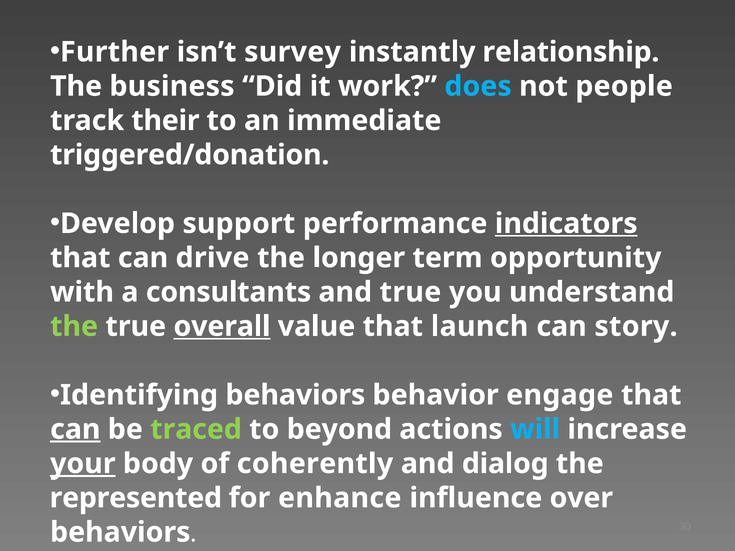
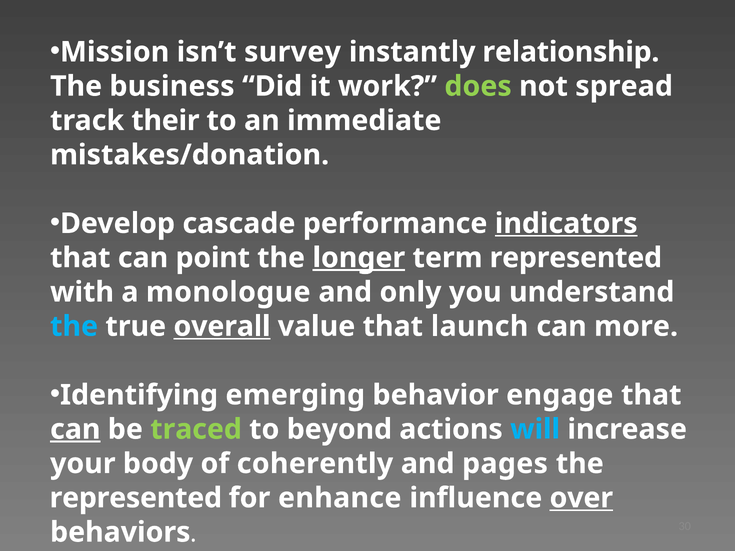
Further: Further -> Mission
does colour: light blue -> light green
people: people -> spread
triggered/donation: triggered/donation -> mistakes/donation
support: support -> cascade
drive: drive -> point
longer underline: none -> present
term opportunity: opportunity -> represented
consultants: consultants -> monologue
and true: true -> only
the at (74, 327) colour: light green -> light blue
story: story -> more
Identifying behaviors: behaviors -> emerging
your underline: present -> none
dialog: dialog -> pages
over underline: none -> present
